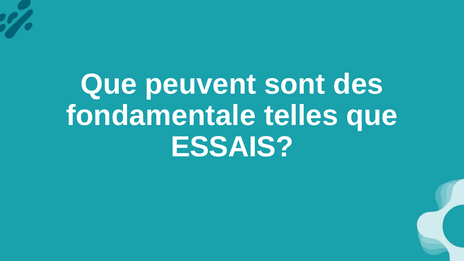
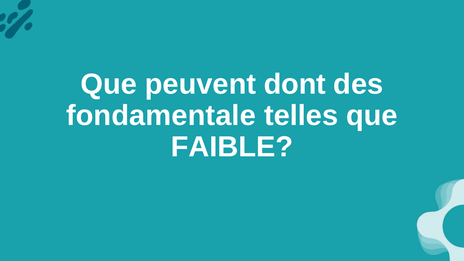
sont: sont -> dont
ESSAIS: ESSAIS -> FAIBLE
